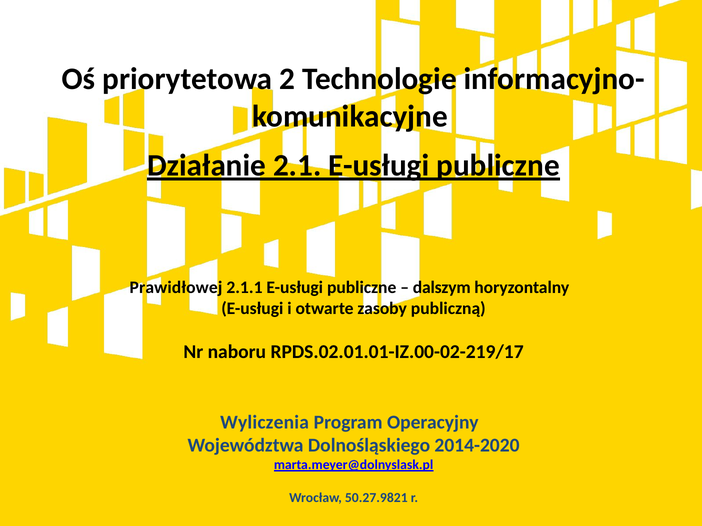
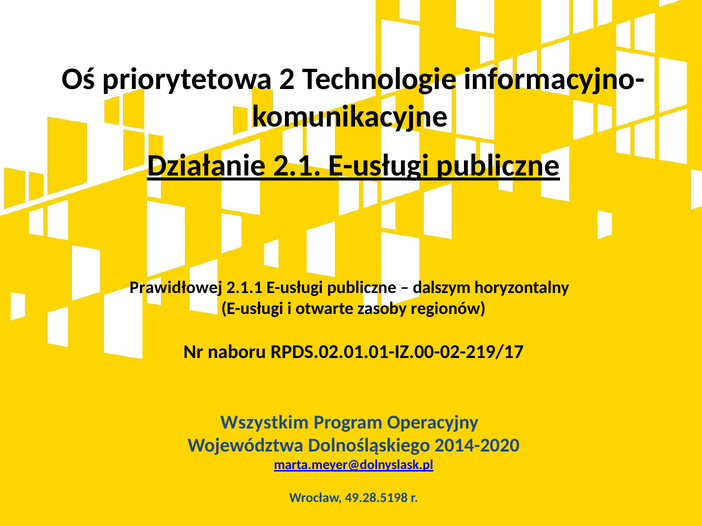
publiczną: publiczną -> regionów
Wyliczenia: Wyliczenia -> Wszystkim
50.27.9821: 50.27.9821 -> 49.28.5198
